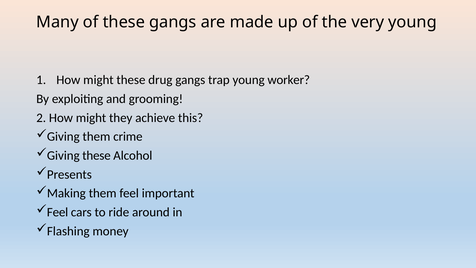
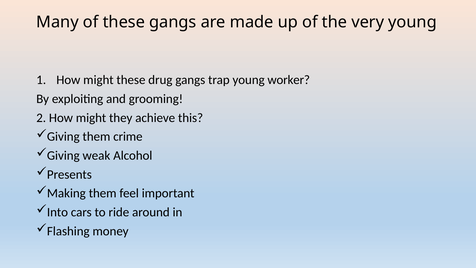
Giving these: these -> weak
Feel at (58, 212): Feel -> Into
